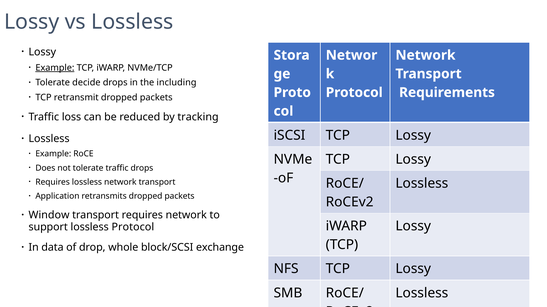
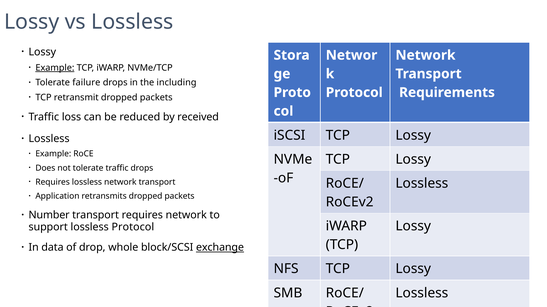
decide: decide -> failure
tracking: tracking -> received
Window: Window -> Number
exchange underline: none -> present
